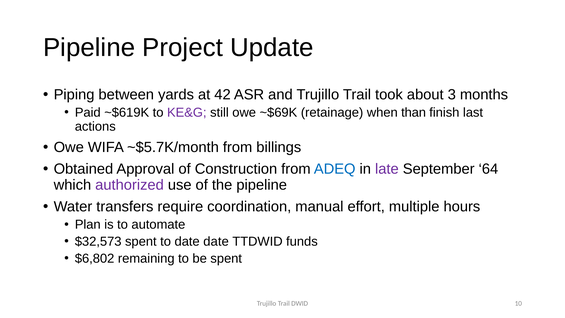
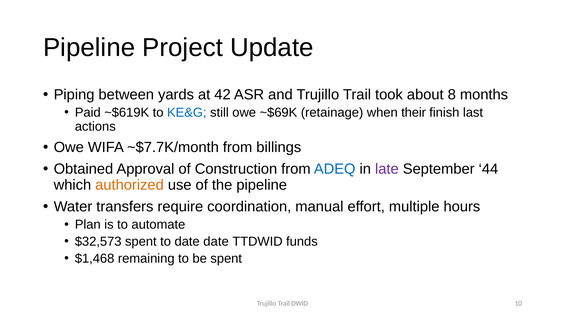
3: 3 -> 8
KE&G colour: purple -> blue
than: than -> their
~$5.7K/month: ~$5.7K/month -> ~$7.7K/month
64: 64 -> 44
authorized colour: purple -> orange
$6,802: $6,802 -> $1,468
